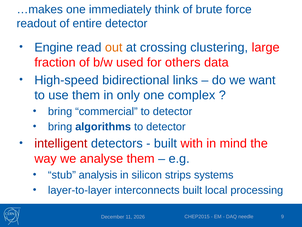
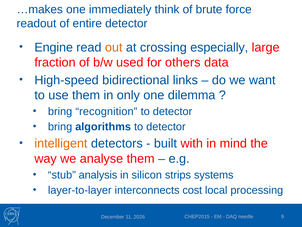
clustering: clustering -> especially
complex: complex -> dilemma
commercial: commercial -> recognition
intelligent colour: red -> orange
interconnects built: built -> cost
